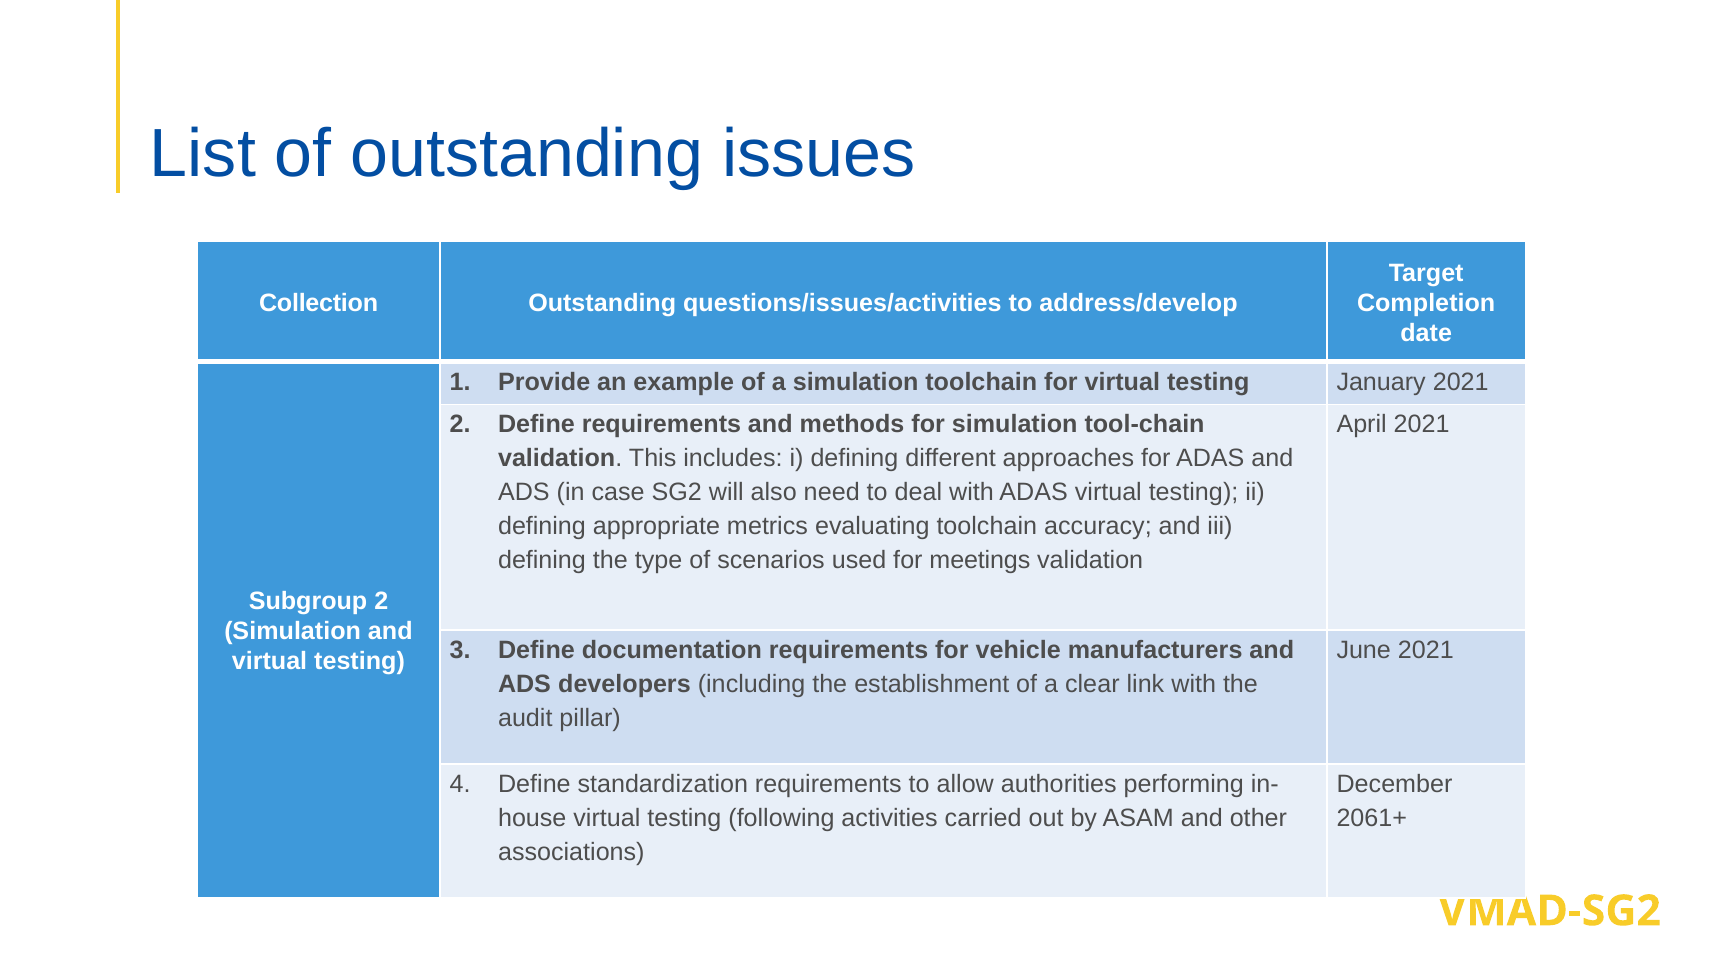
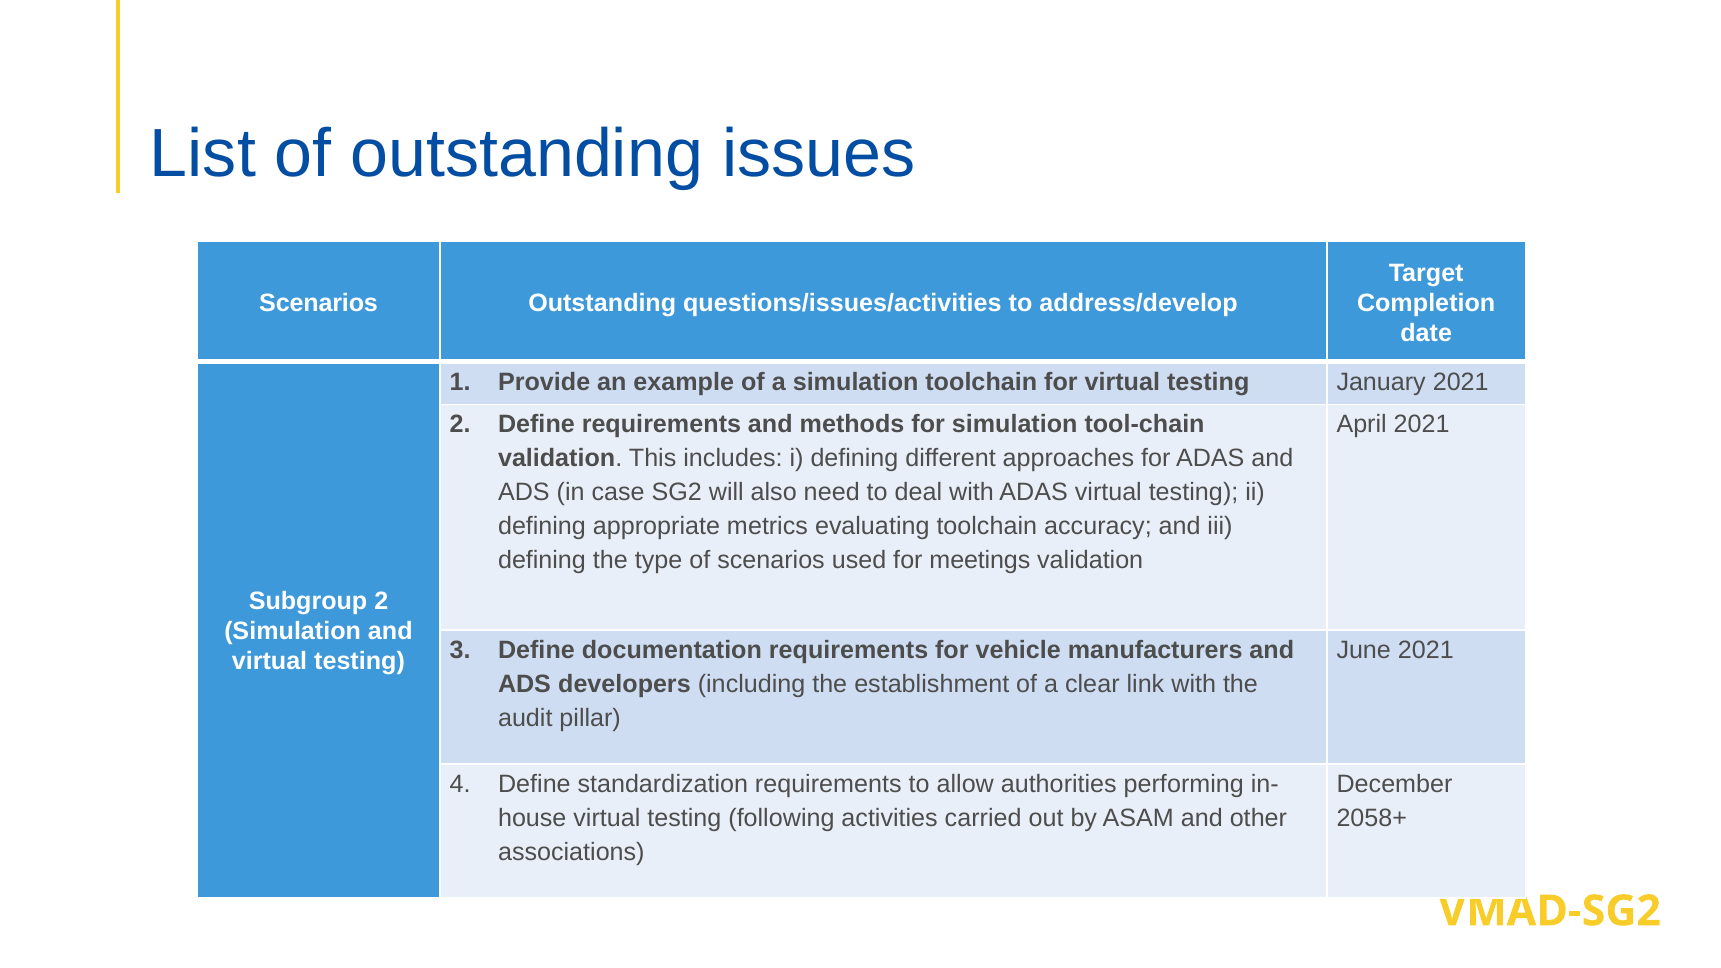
Collection at (319, 303): Collection -> Scenarios
2061+: 2061+ -> 2058+
